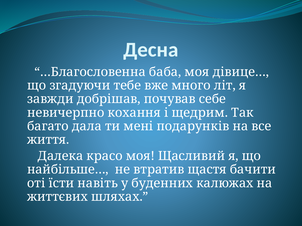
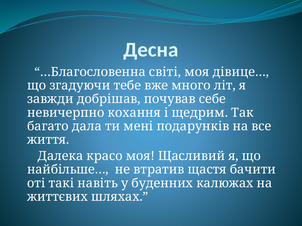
баба: баба -> світі
їсти: їсти -> такі
